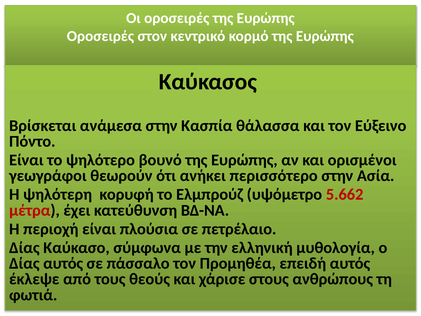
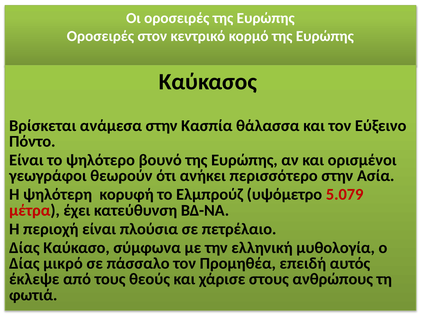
5.662: 5.662 -> 5.079
Δίας αυτός: αυτός -> μικρό
